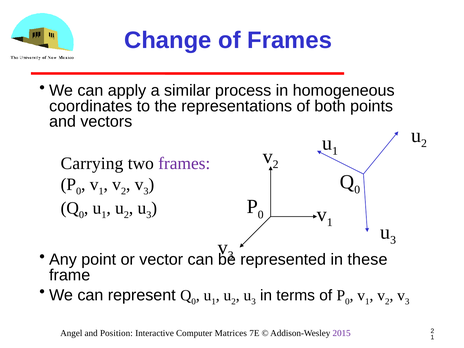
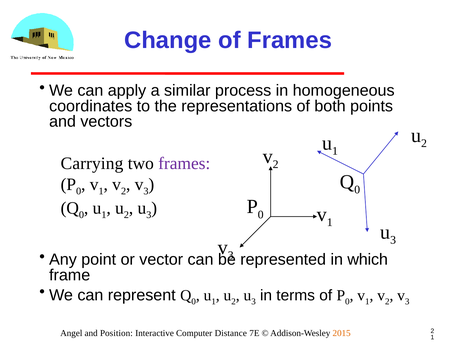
these: these -> which
Matrices: Matrices -> Distance
2015 colour: purple -> orange
